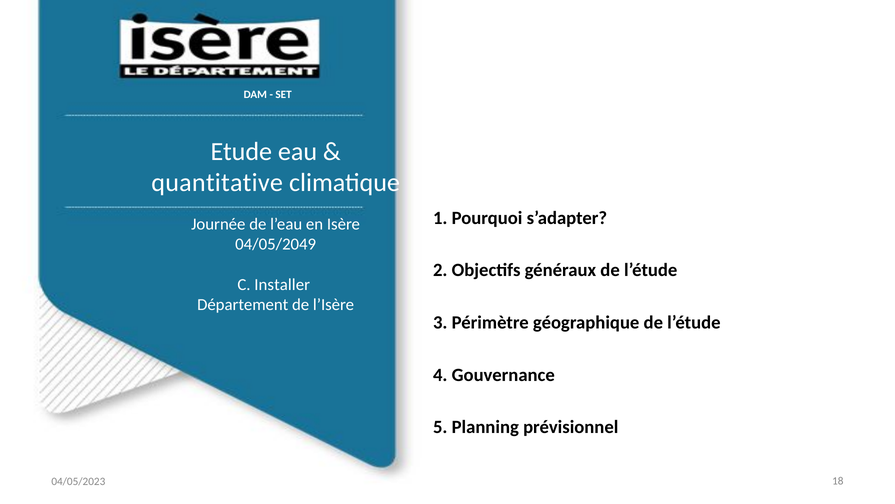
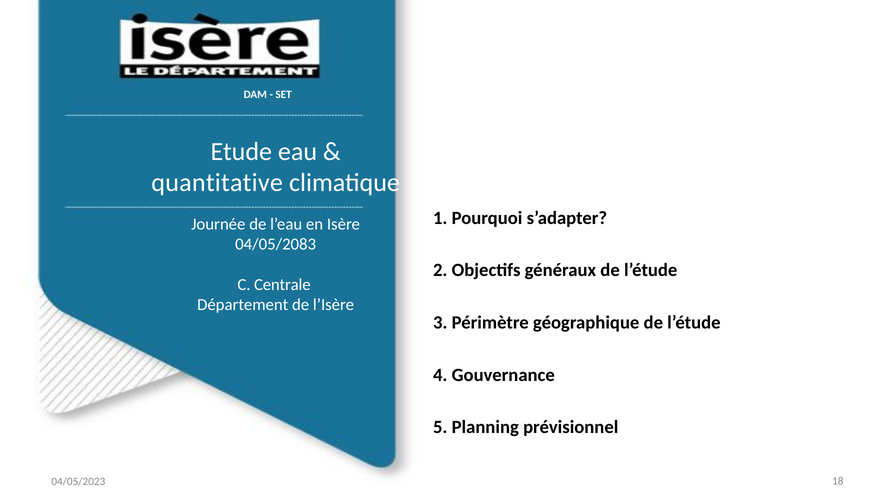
04/05/2049: 04/05/2049 -> 04/05/2083
Installer: Installer -> Centrale
